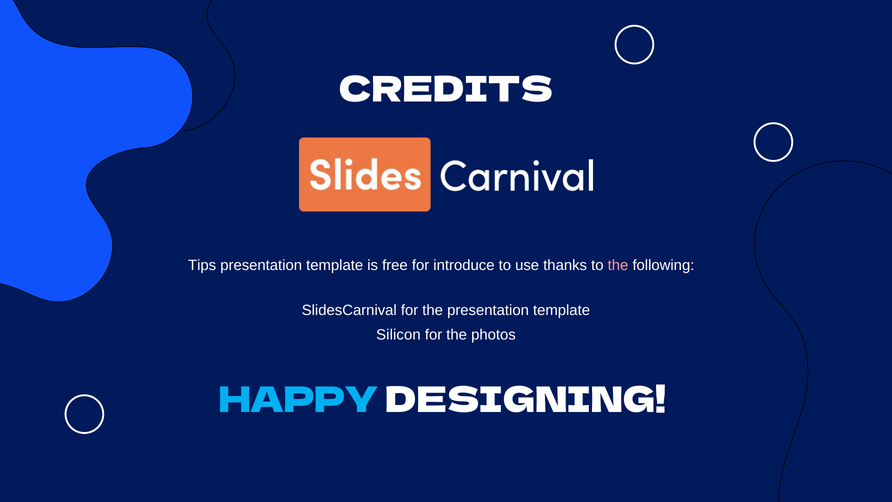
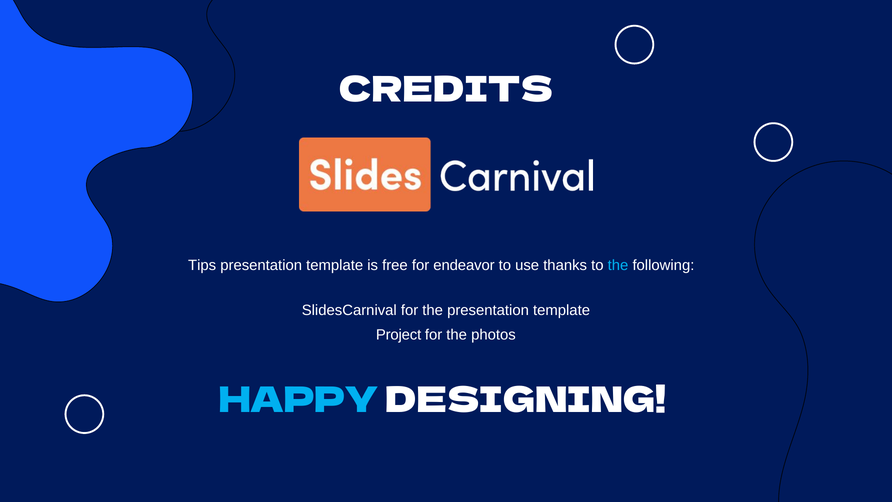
introduce: introduce -> endeavor
the at (618, 265) colour: pink -> light blue
Silicon: Silicon -> Project
